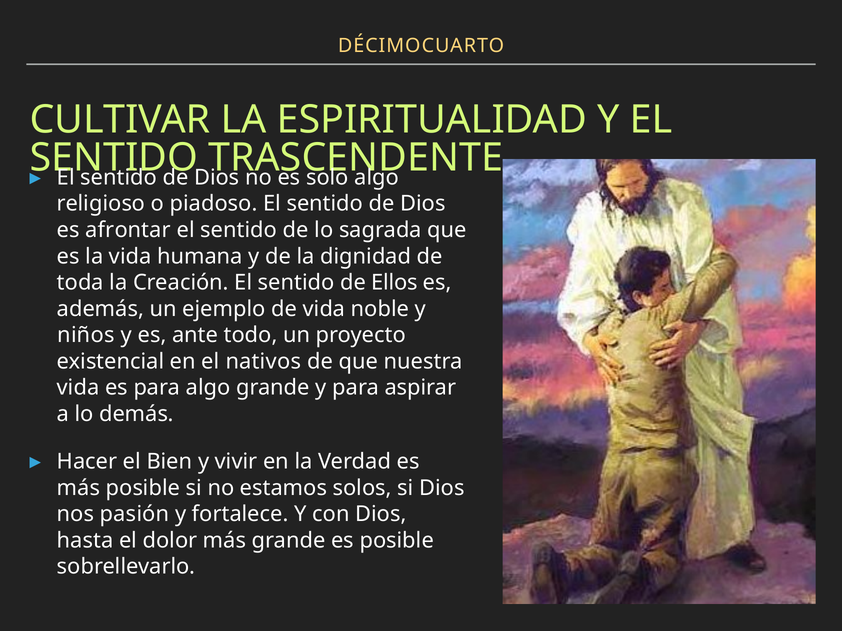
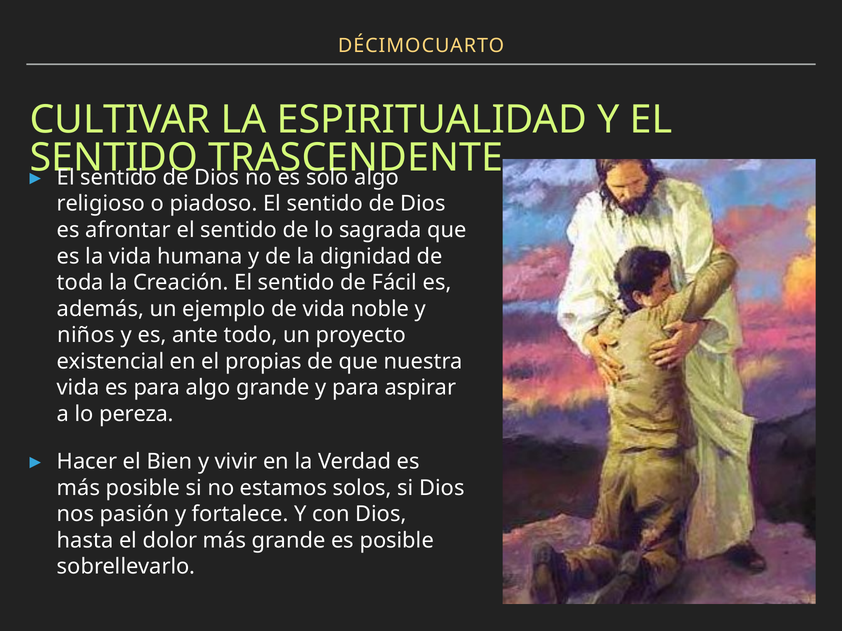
Ellos: Ellos -> Fácil
nativos: nativos -> propias
demás: demás -> pereza
